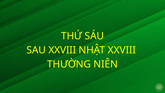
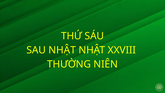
SAU XXVIII: XXVIII -> NHẬT
